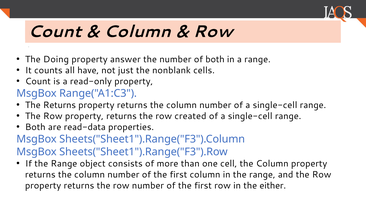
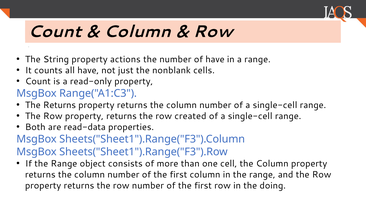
Doing: Doing -> String
answer: answer -> actions
of both: both -> have
either: either -> doing
